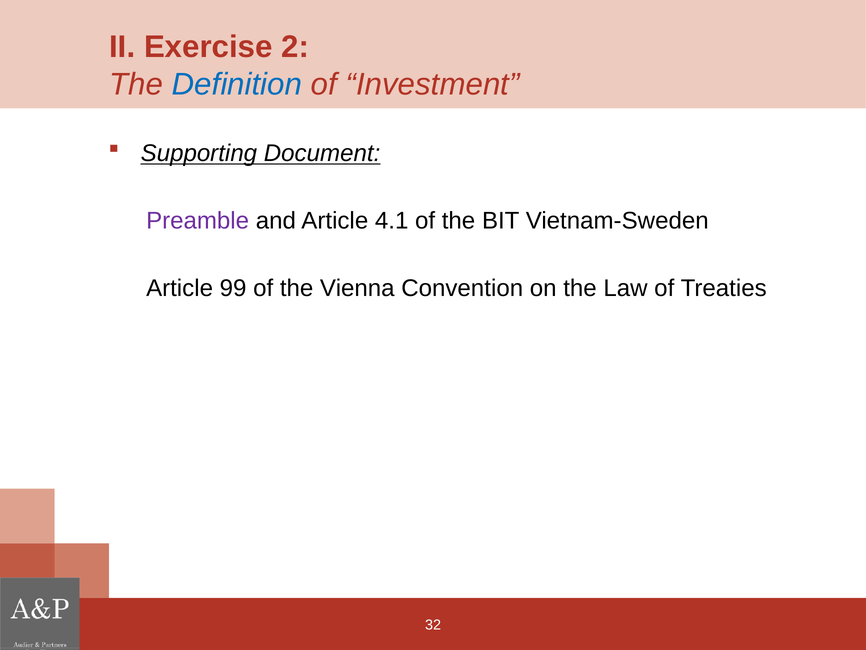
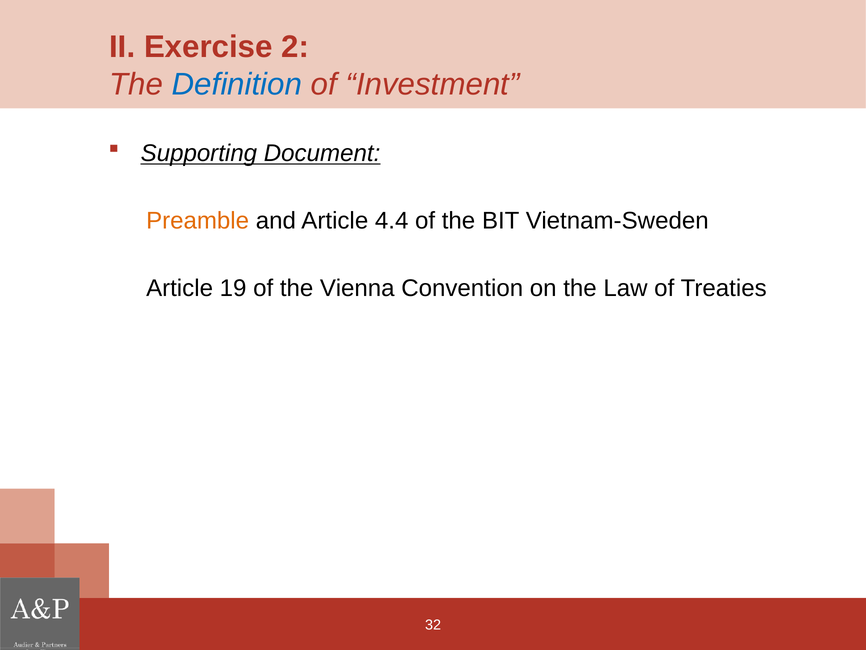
Preamble colour: purple -> orange
4.1: 4.1 -> 4.4
99: 99 -> 19
